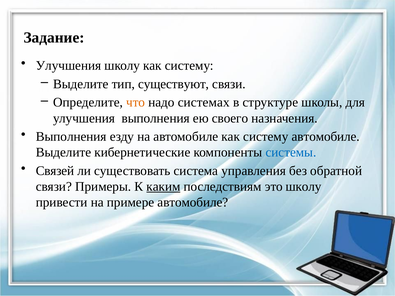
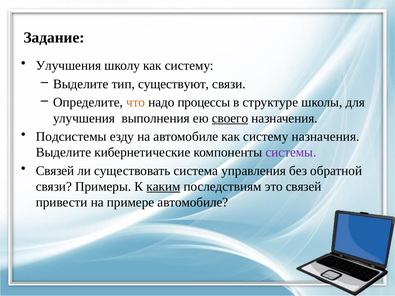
системах: системах -> процессы
своего underline: none -> present
Выполнения at (71, 137): Выполнения -> Подсистемы
систему автомобиле: автомобиле -> назначения
системы colour: blue -> purple
это школу: школу -> связей
